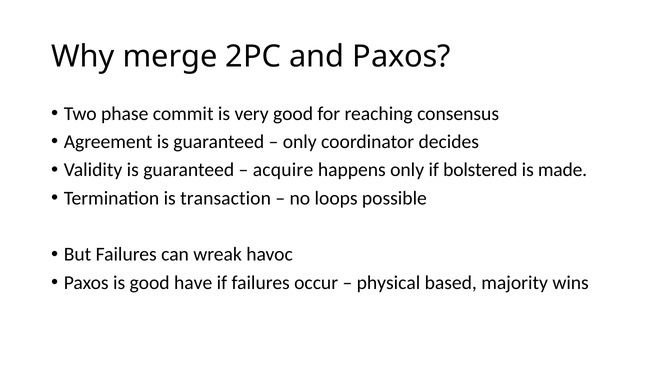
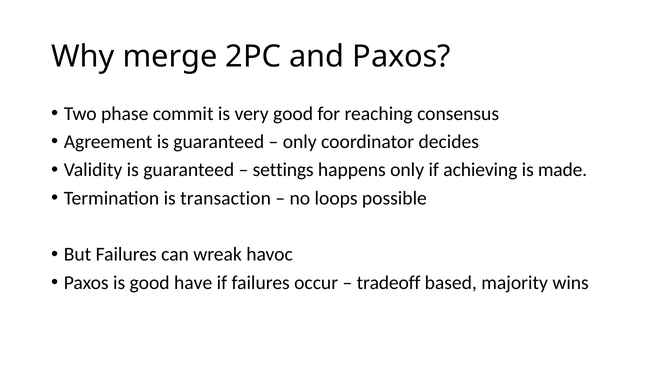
acquire: acquire -> settings
bolstered: bolstered -> achieving
physical: physical -> tradeoff
